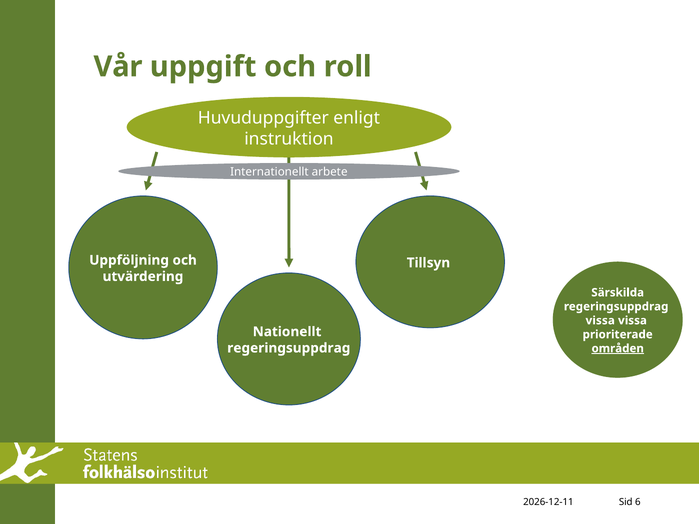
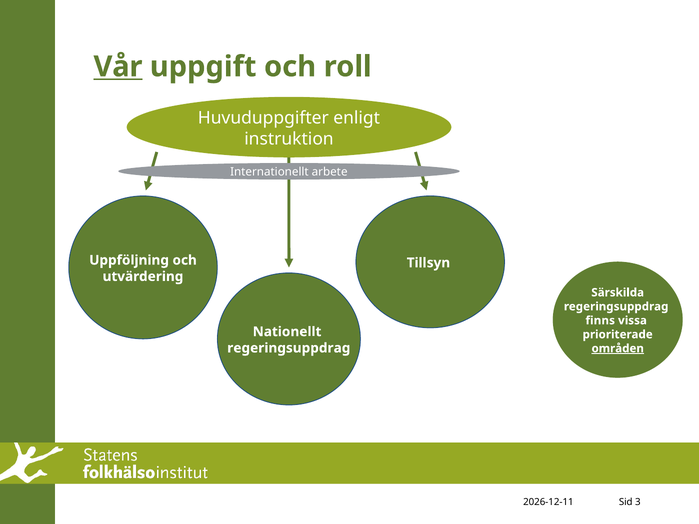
Vår underline: none -> present
vissa at (600, 321): vissa -> finns
6: 6 -> 3
